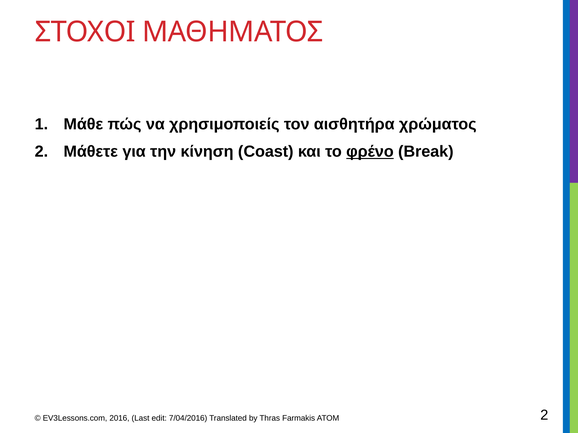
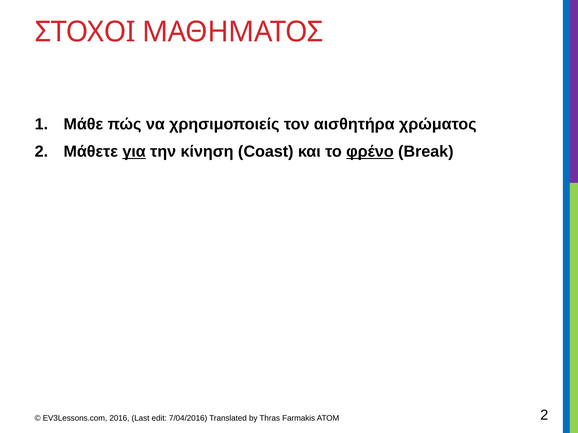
για underline: none -> present
